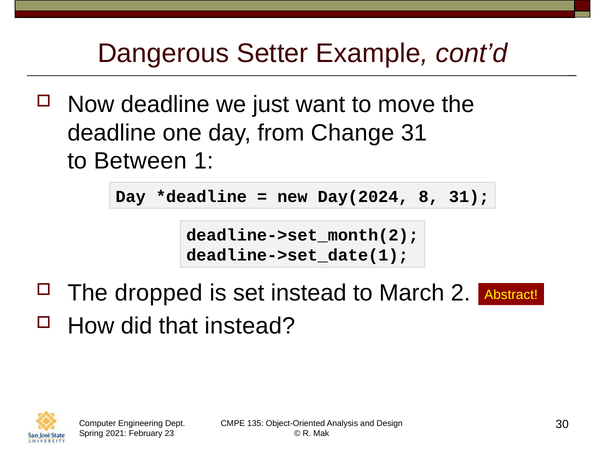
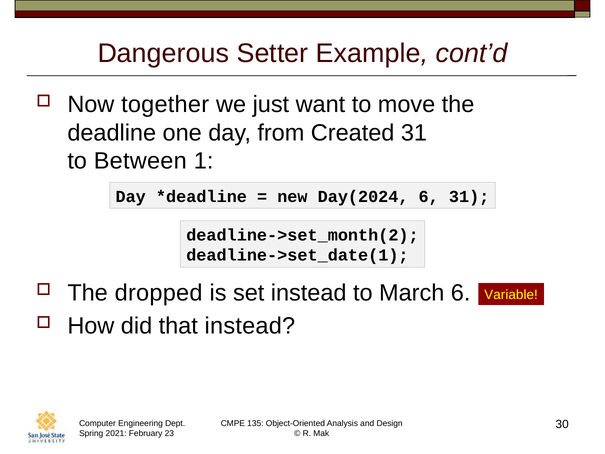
Now deadline: deadline -> together
Change: Change -> Created
Day(2024 8: 8 -> 6
March 2: 2 -> 6
Abstract: Abstract -> Variable
